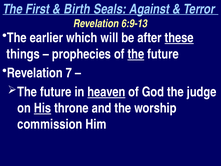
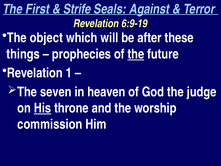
Birth: Birth -> Strife
6:9-13: 6:9-13 -> 6:9-19
earlier: earlier -> object
these underline: present -> none
7: 7 -> 1
future at (56, 92): future -> seven
heaven underline: present -> none
